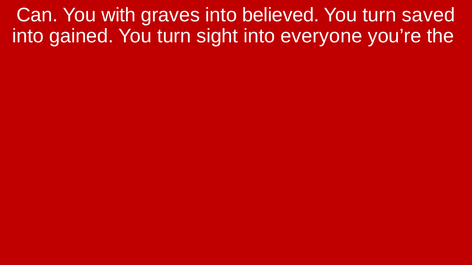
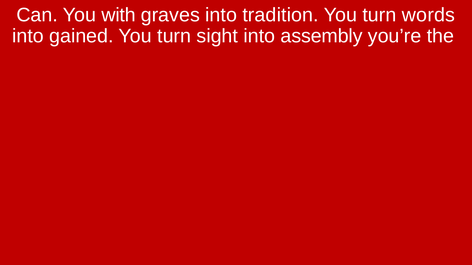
believed: believed -> tradition
saved: saved -> words
everyone: everyone -> assembly
